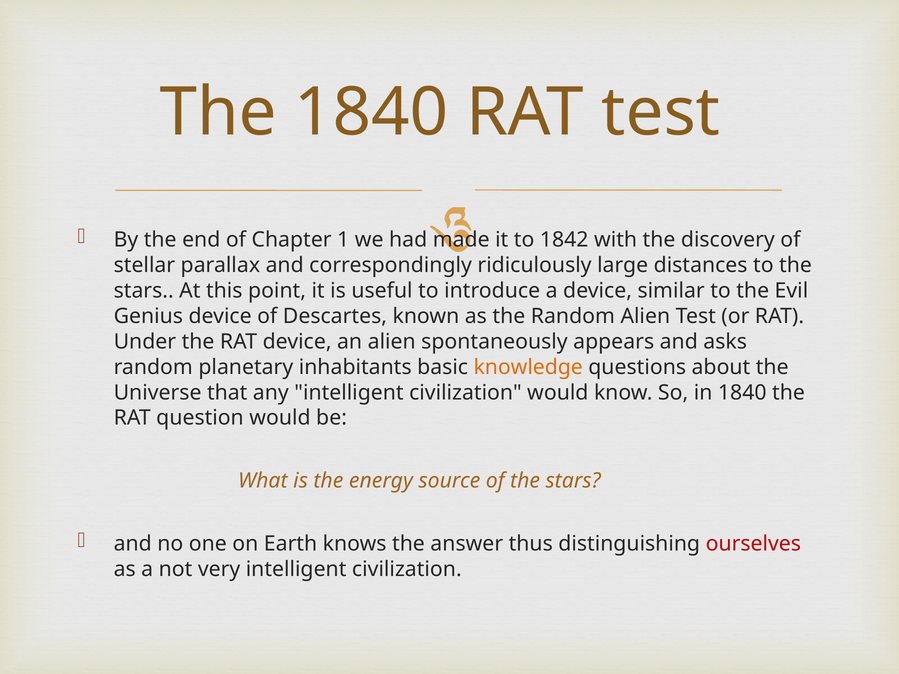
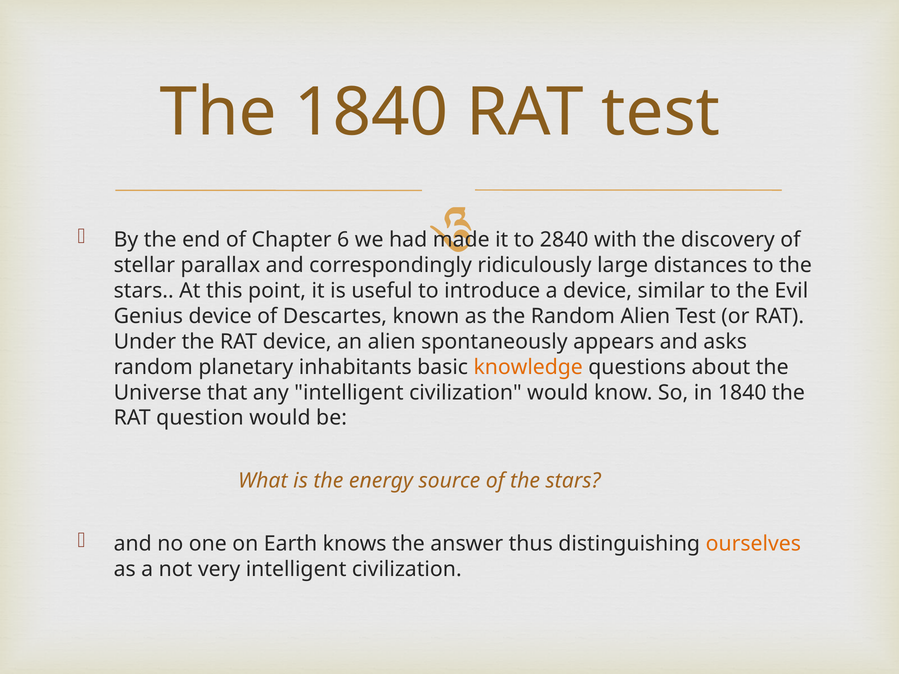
1: 1 -> 6
1842: 1842 -> 2840
ourselves colour: red -> orange
